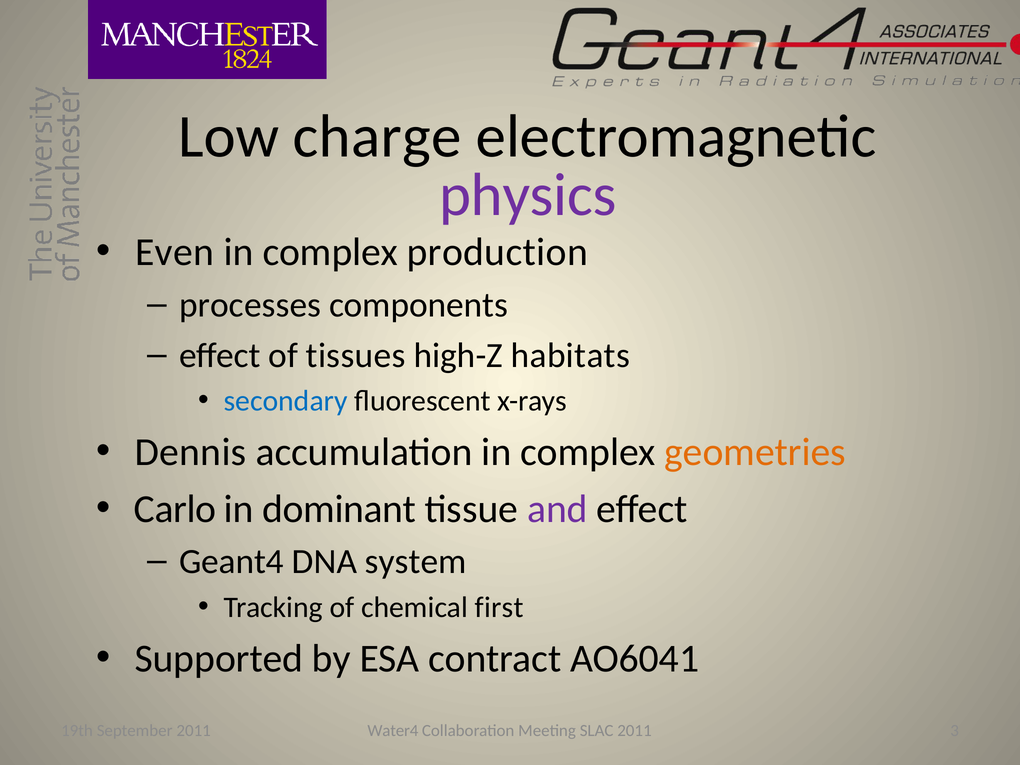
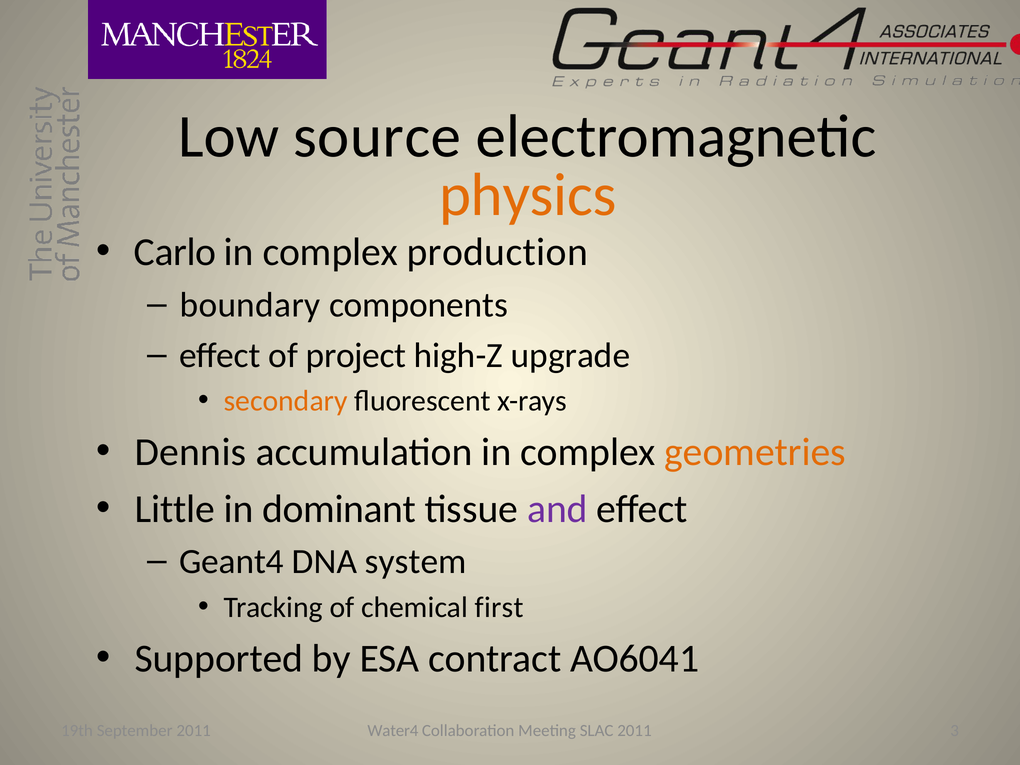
charge: charge -> source
physics colour: purple -> orange
Even: Even -> Carlo
processes: processes -> boundary
tissues: tissues -> project
habitats: habitats -> upgrade
secondary colour: blue -> orange
Carlo: Carlo -> Little
